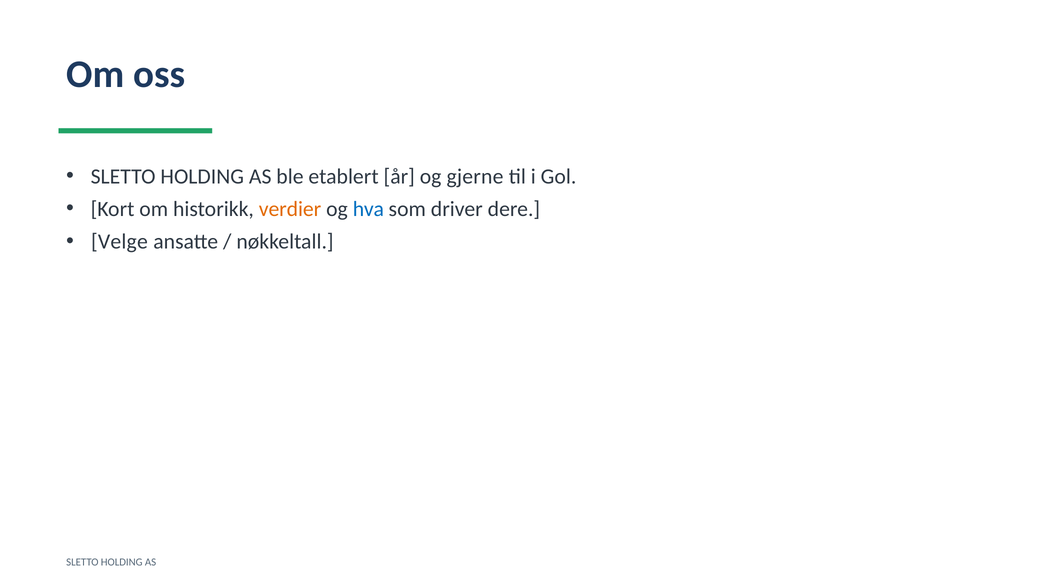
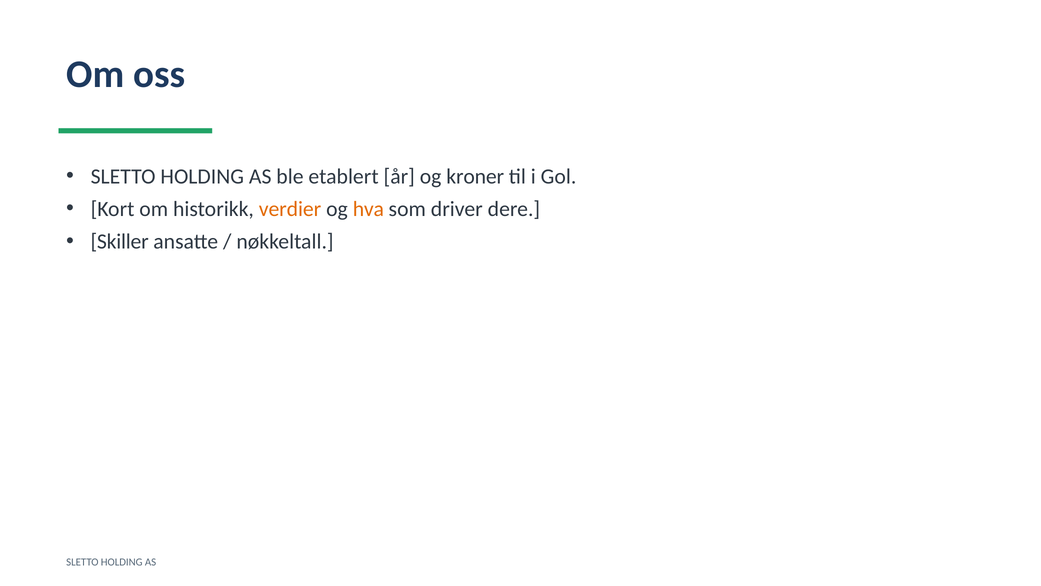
gjerne: gjerne -> kroner
hva colour: blue -> orange
Velge: Velge -> Skiller
